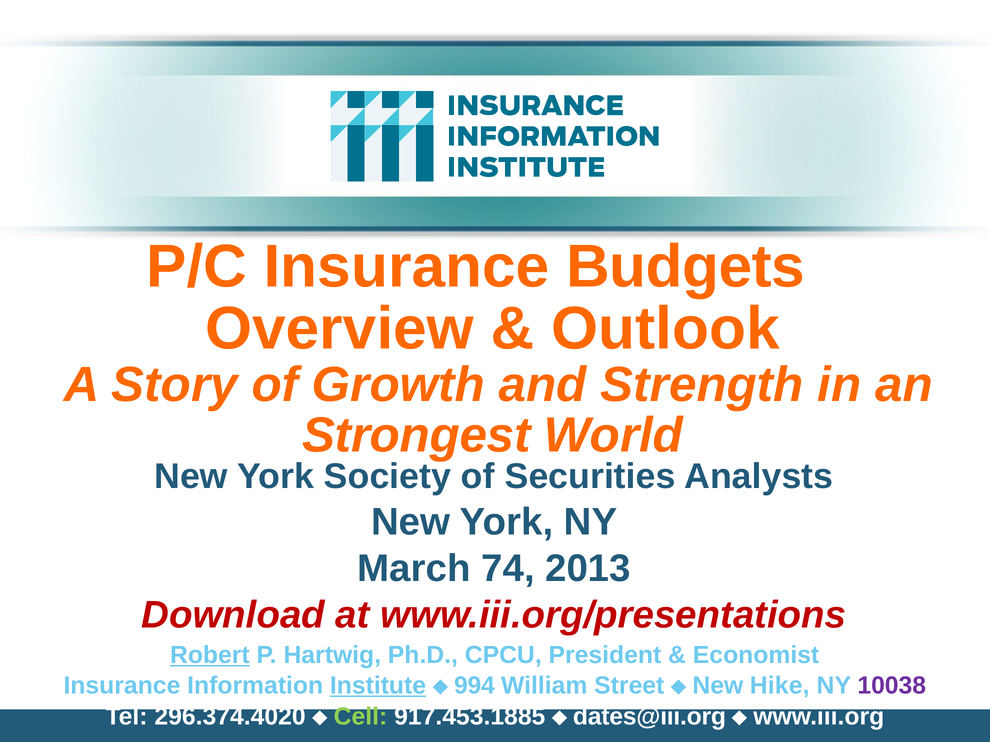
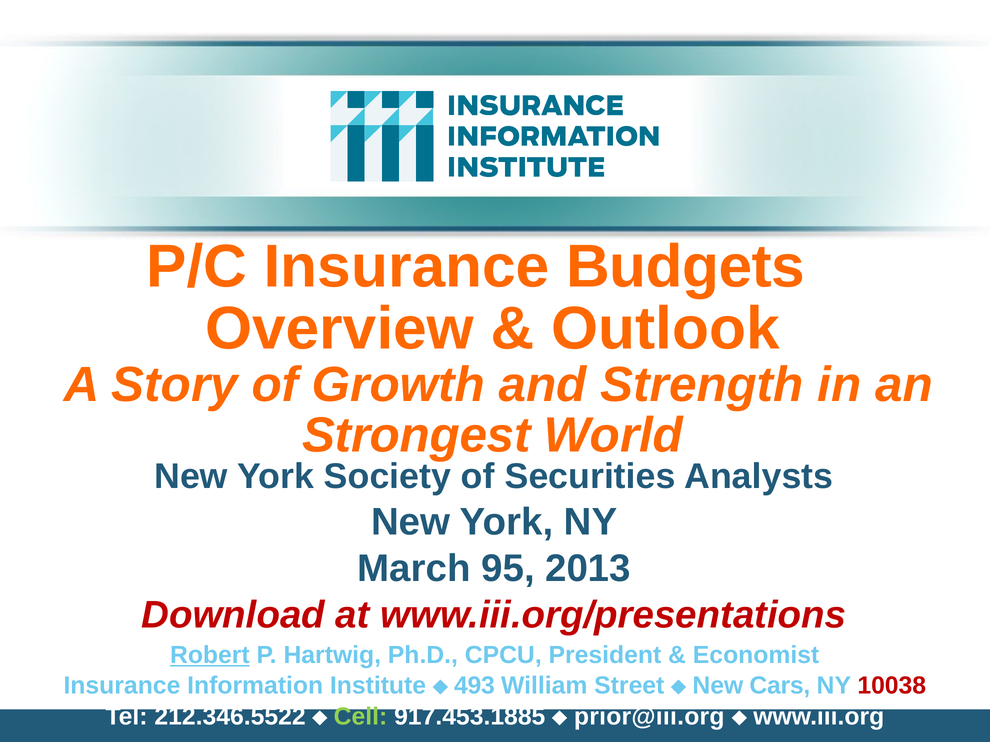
74: 74 -> 95
Institute underline: present -> none
994: 994 -> 493
Hike: Hike -> Cars
10038 colour: purple -> red
296.374.4020: 296.374.4020 -> 212.346.5522
dates@iii.org: dates@iii.org -> prior@iii.org
